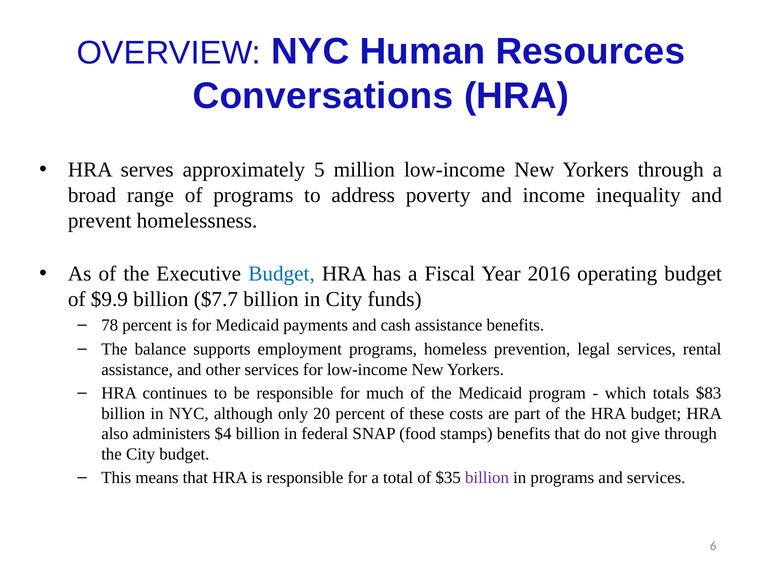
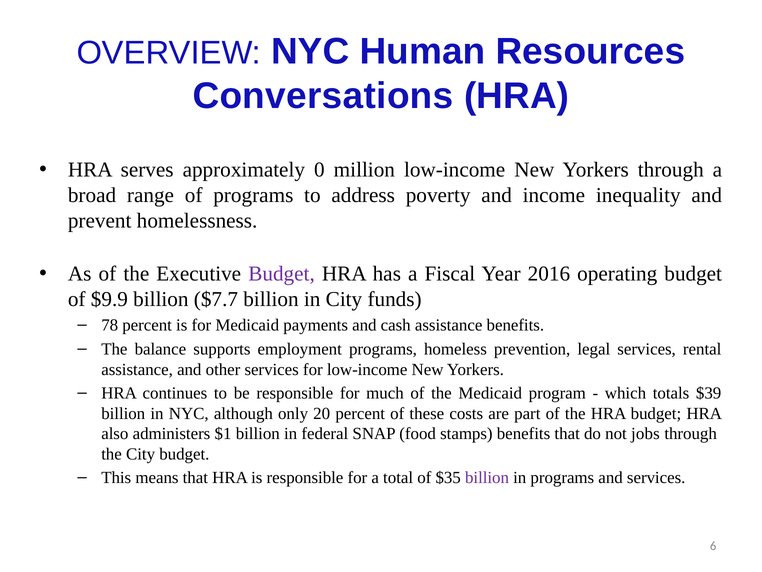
5: 5 -> 0
Budget at (282, 274) colour: blue -> purple
$83: $83 -> $39
$4: $4 -> $1
give: give -> jobs
